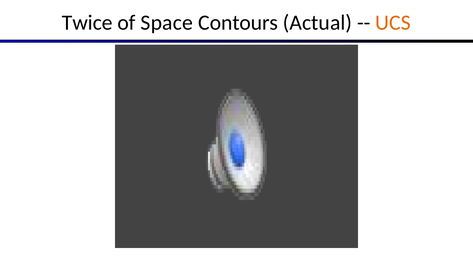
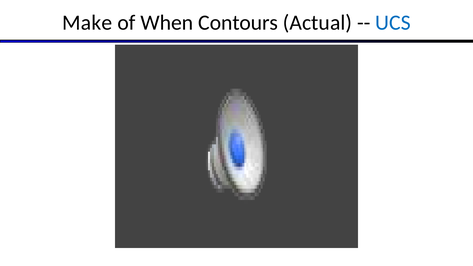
Twice: Twice -> Make
Space: Space -> When
UCS colour: orange -> blue
